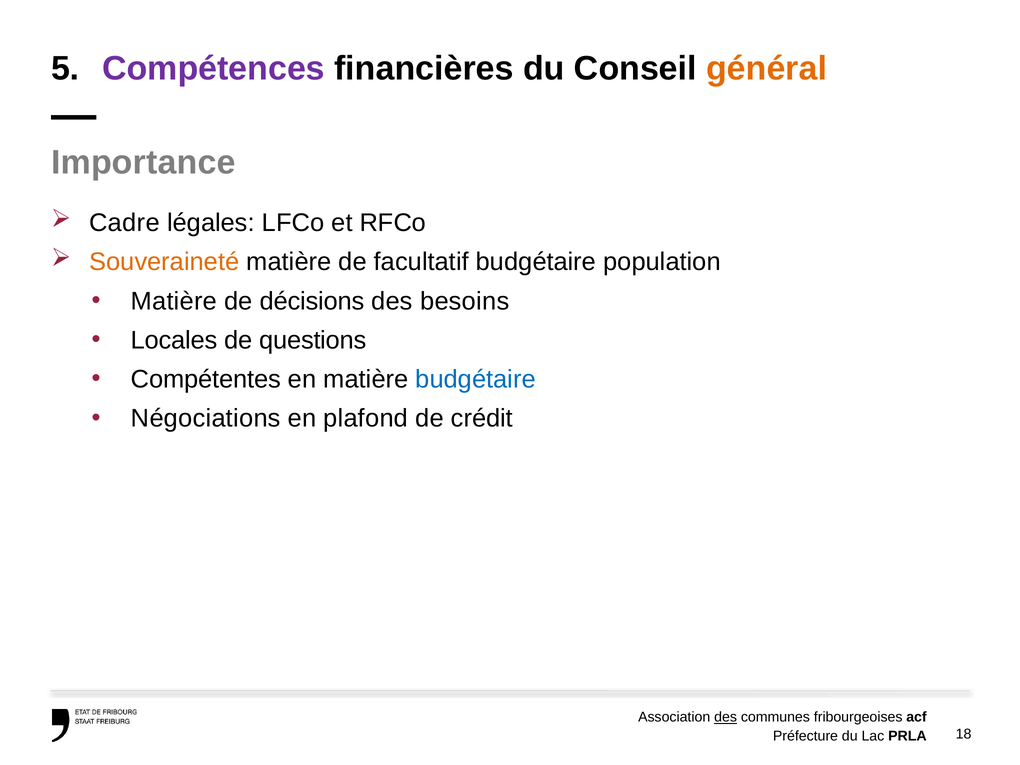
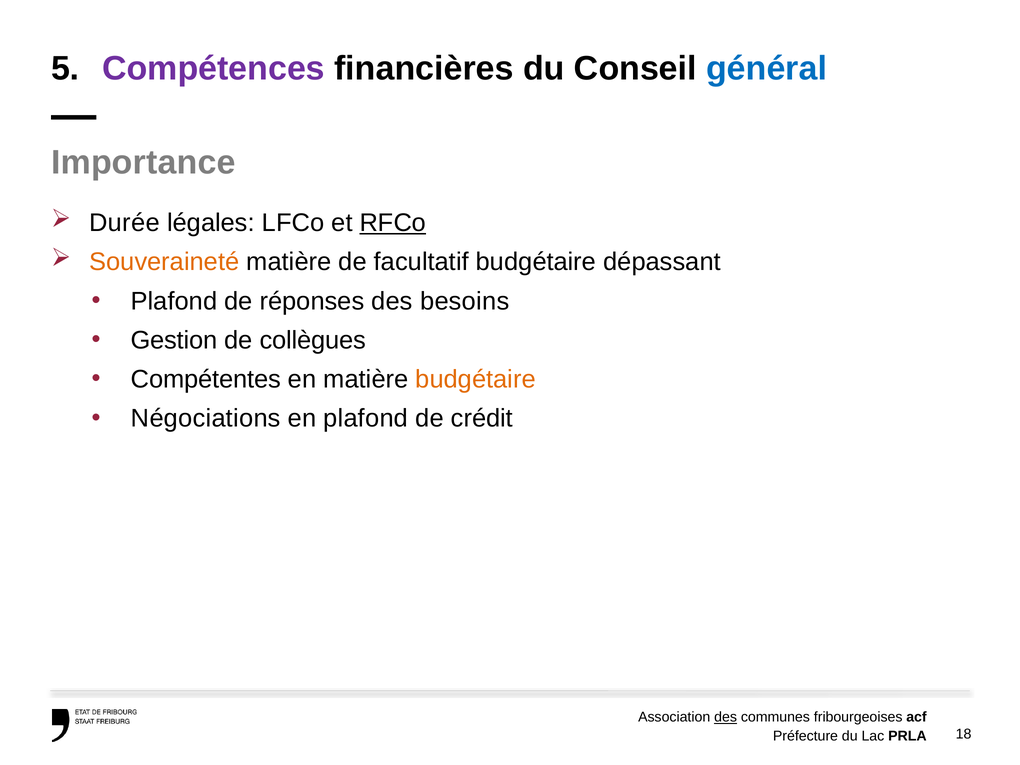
général colour: orange -> blue
Cadre: Cadre -> Durée
RFCo underline: none -> present
population: population -> dépassant
Matière at (174, 301): Matière -> Plafond
décisions: décisions -> réponses
Locales: Locales -> Gestion
questions: questions -> collègues
budgétaire at (476, 379) colour: blue -> orange
